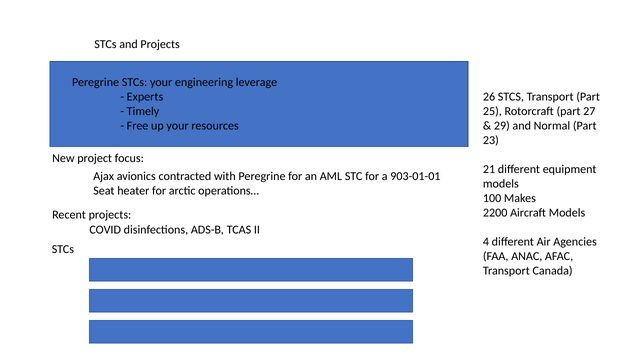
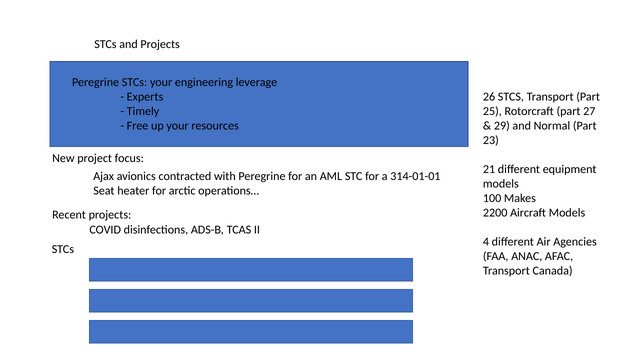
903-01-01: 903-01-01 -> 314-01-01
